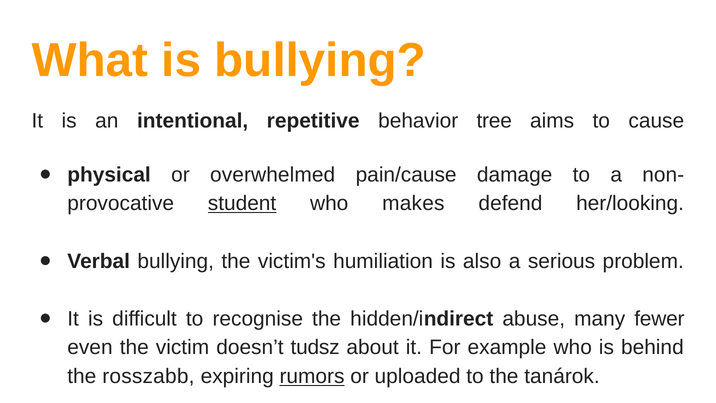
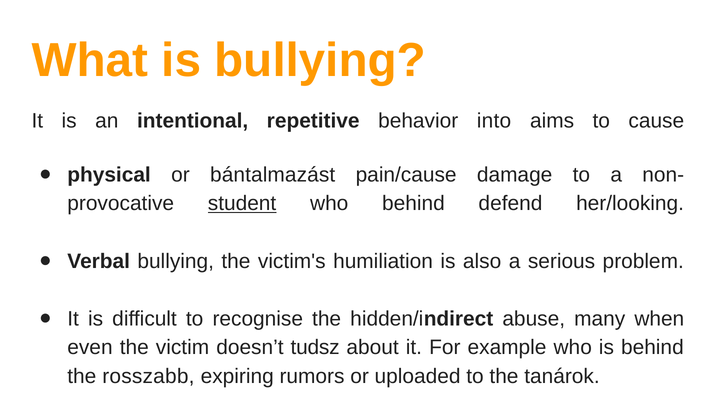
tree: tree -> into
overwhelmed: overwhelmed -> bántalmazást
who makes: makes -> behind
fewer: fewer -> when
rumors underline: present -> none
